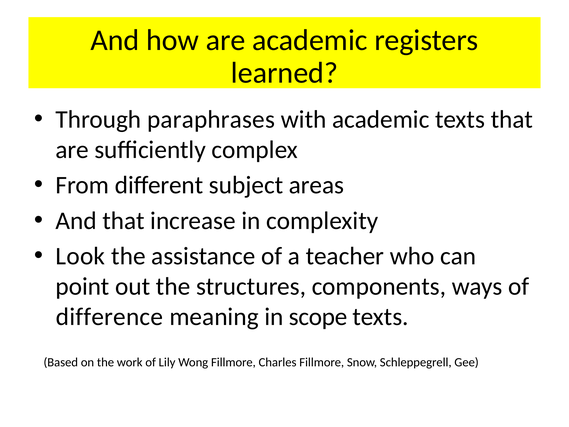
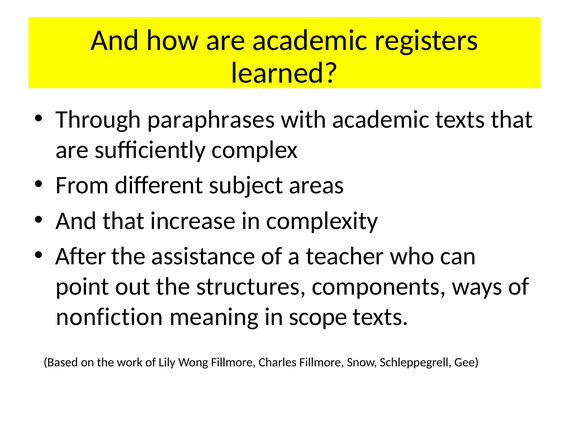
Look: Look -> After
difference: difference -> nonfiction
